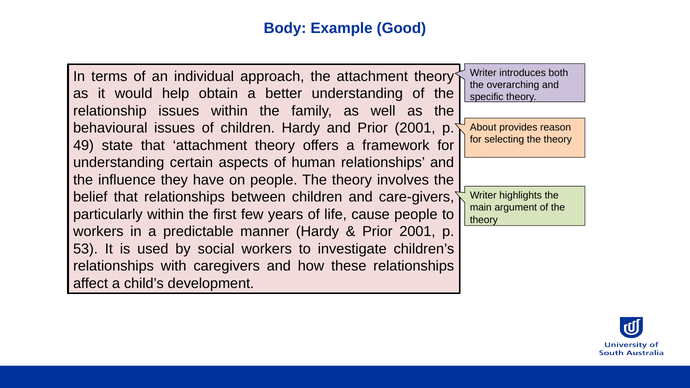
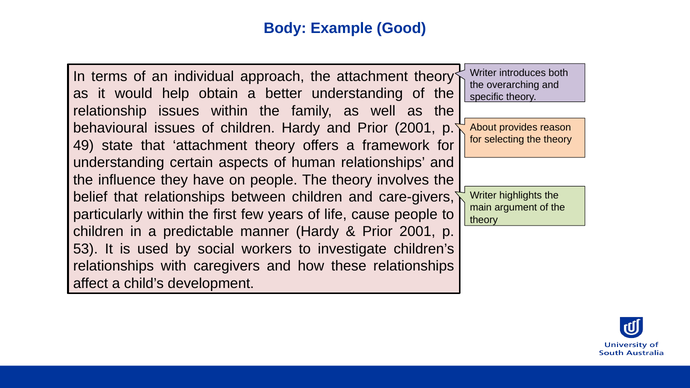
workers at (98, 232): workers -> children
